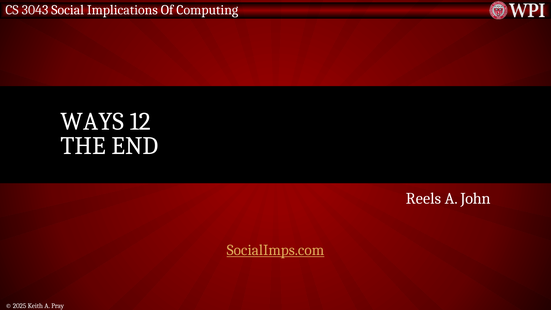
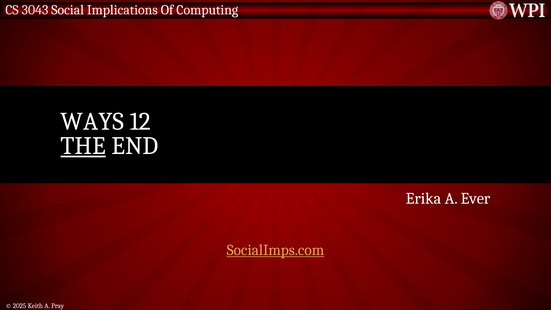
THE underline: none -> present
Reels: Reels -> Erika
John: John -> Ever
